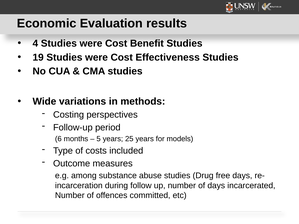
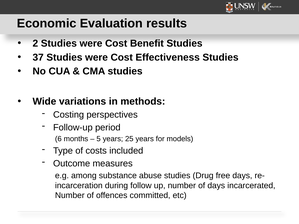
4: 4 -> 2
19: 19 -> 37
